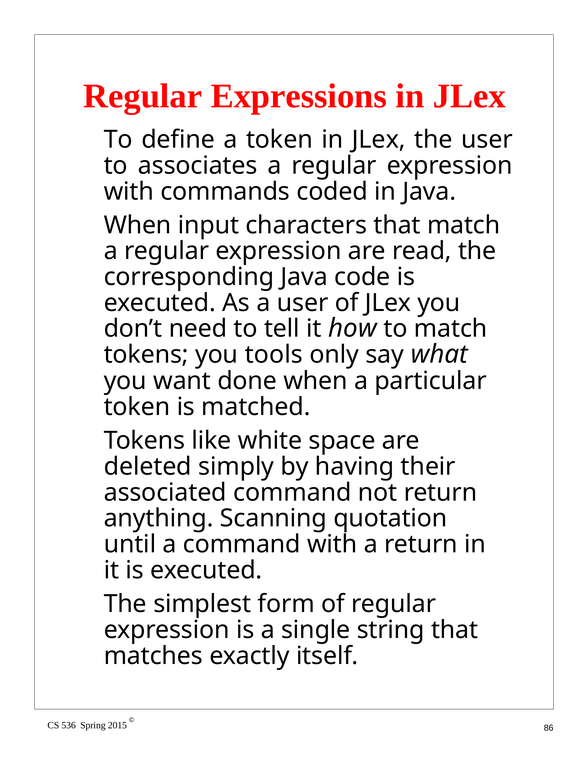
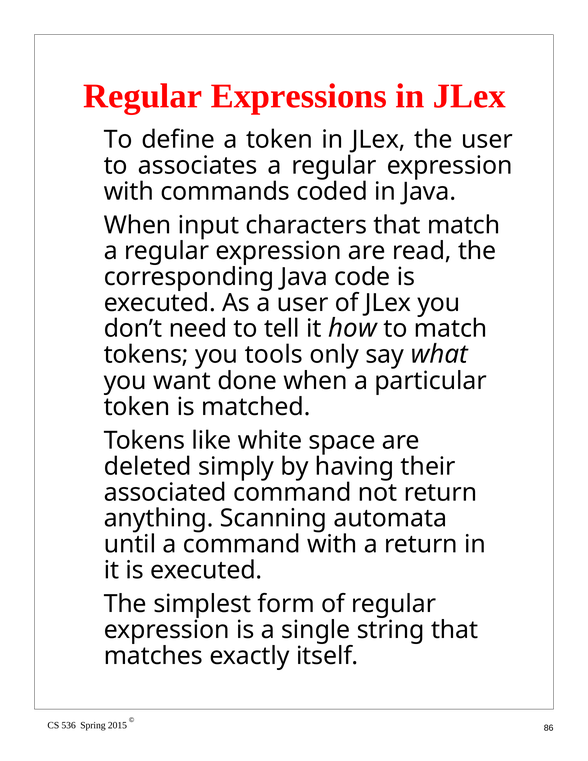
quotation: quotation -> automata
